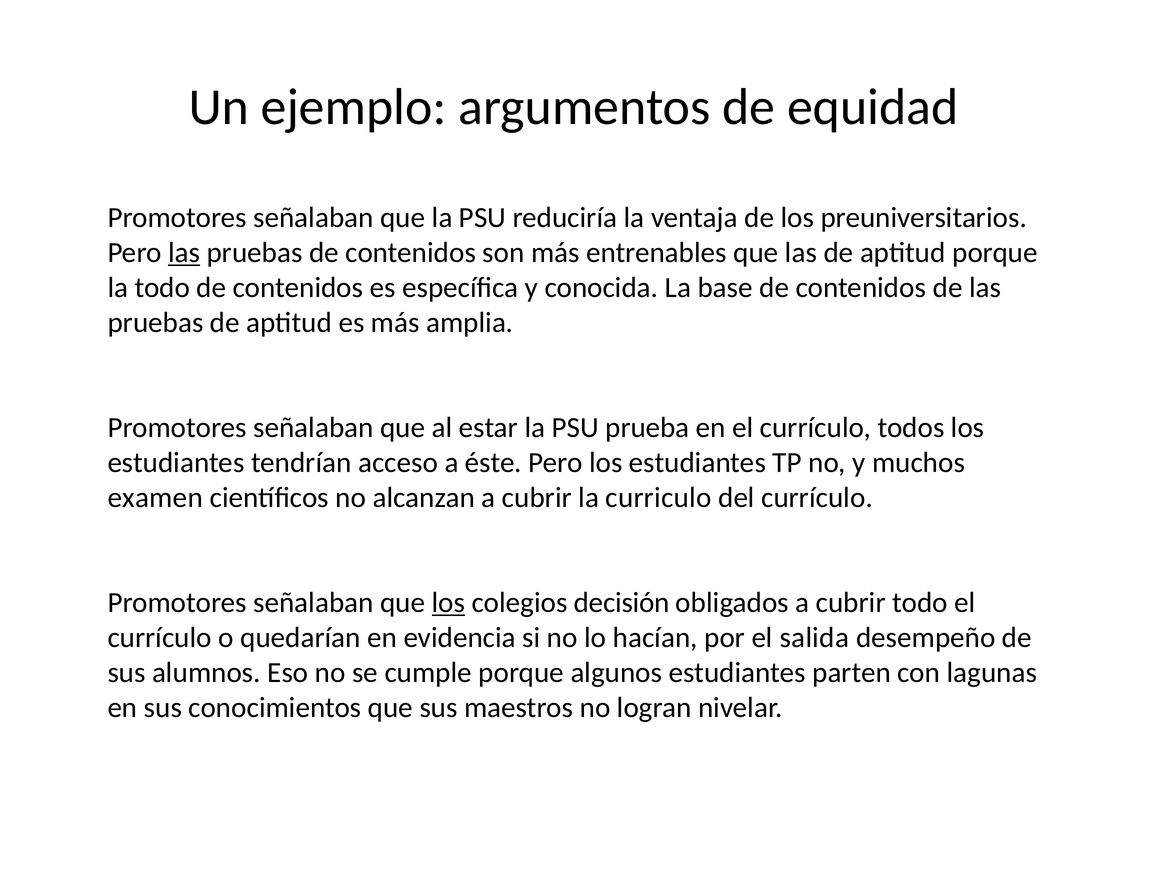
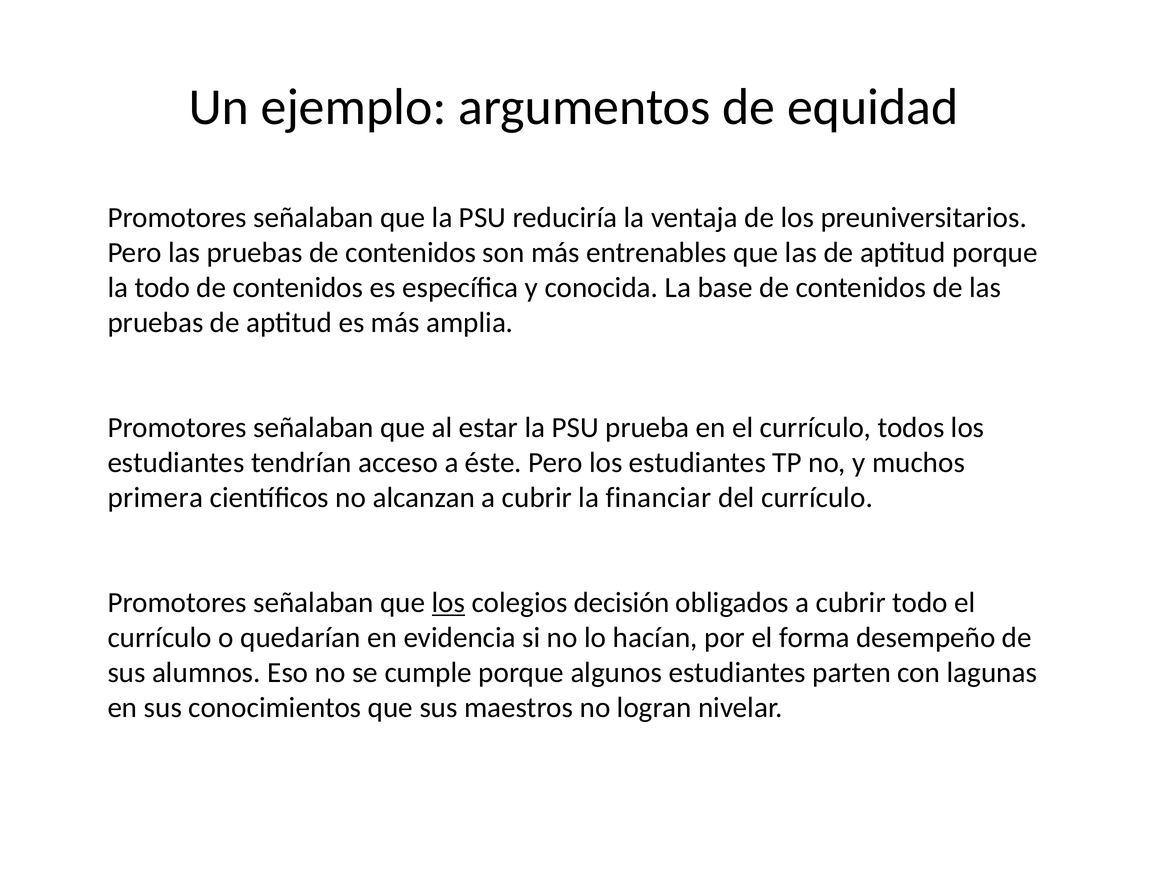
las at (184, 253) underline: present -> none
examen: examen -> primera
curriculo: curriculo -> financiar
salida: salida -> forma
